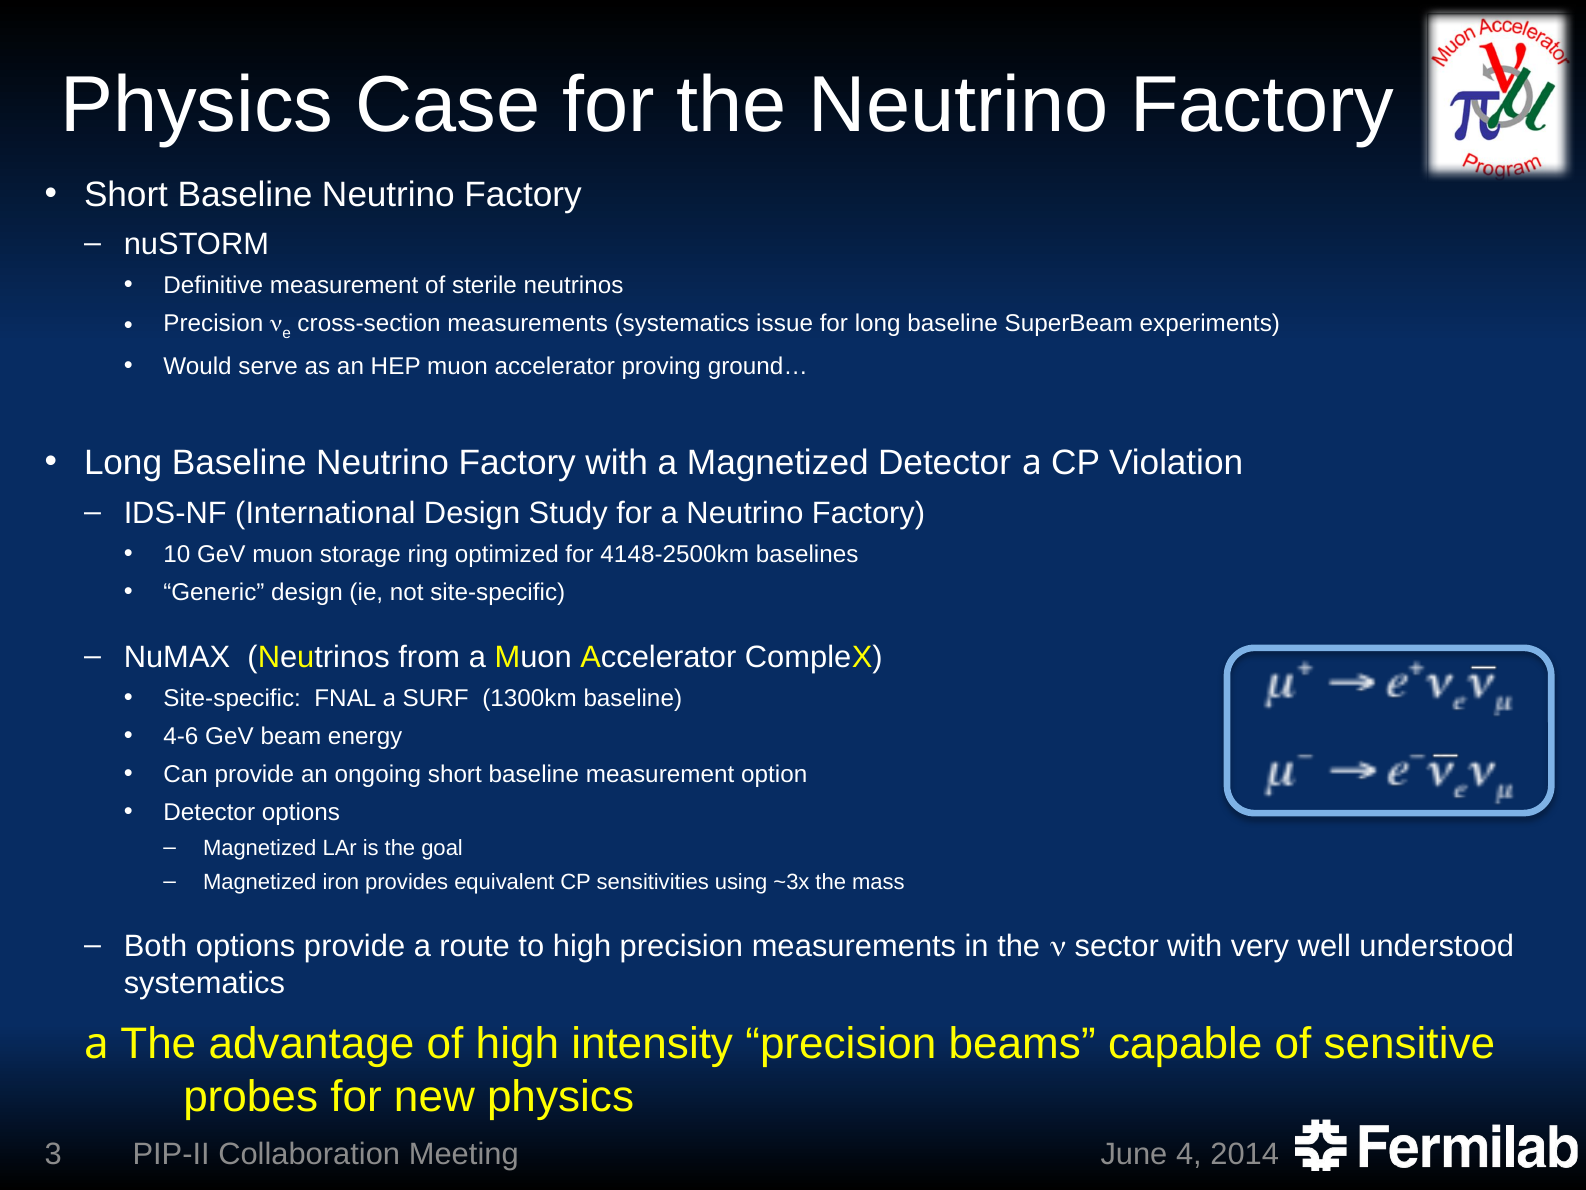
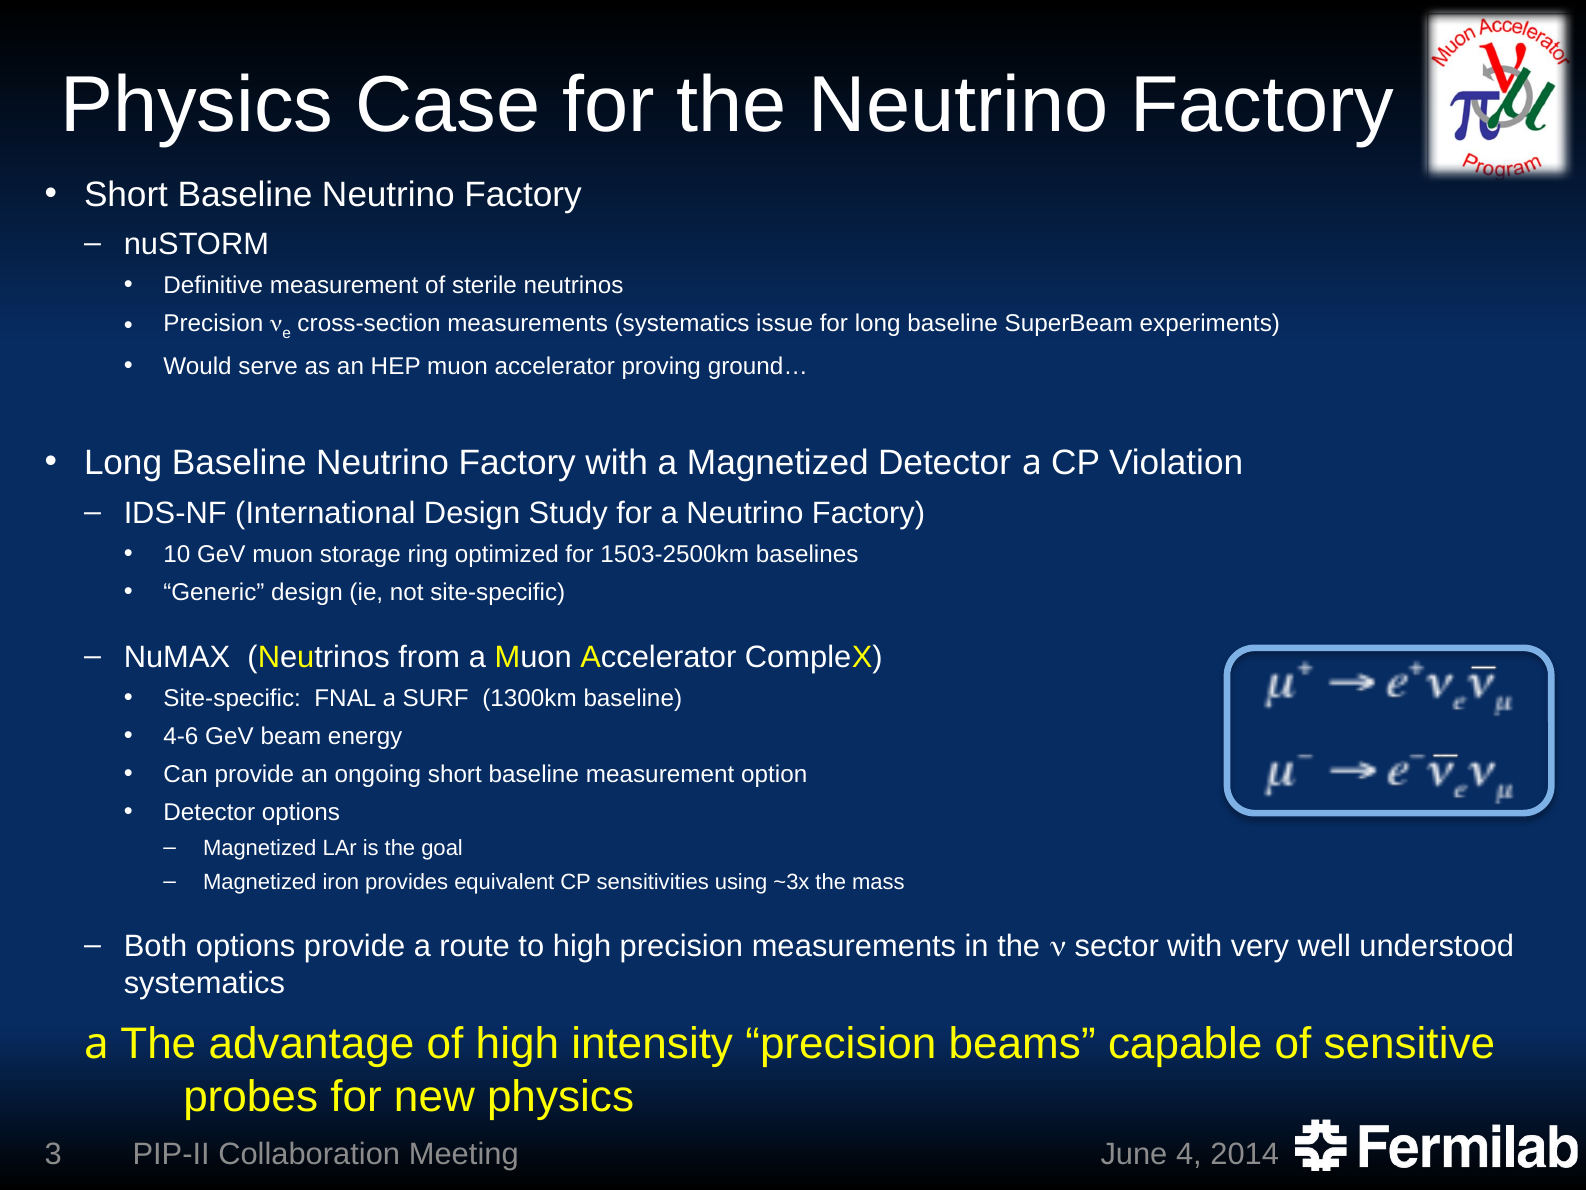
4148-2500km: 4148-2500km -> 1503-2500km
